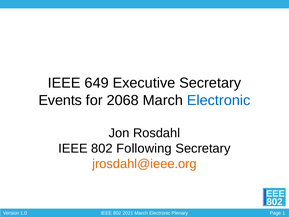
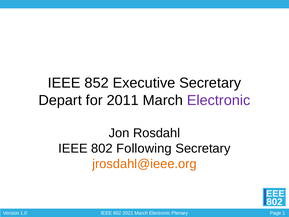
649: 649 -> 852
Events: Events -> Depart
2068: 2068 -> 2011
Electronic at (219, 100) colour: blue -> purple
